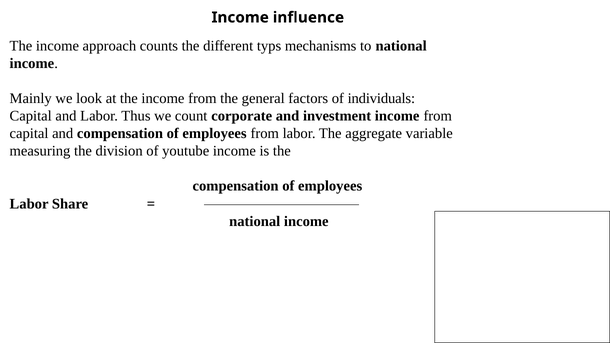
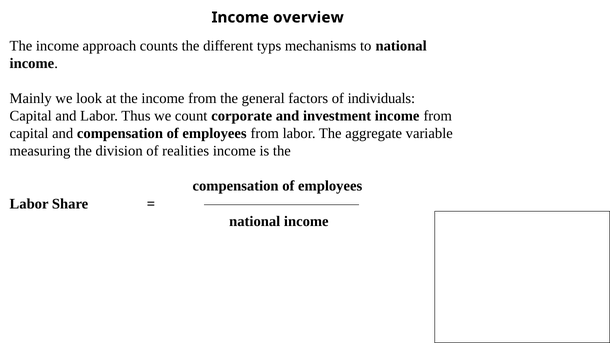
influence: influence -> overview
youtube: youtube -> realities
